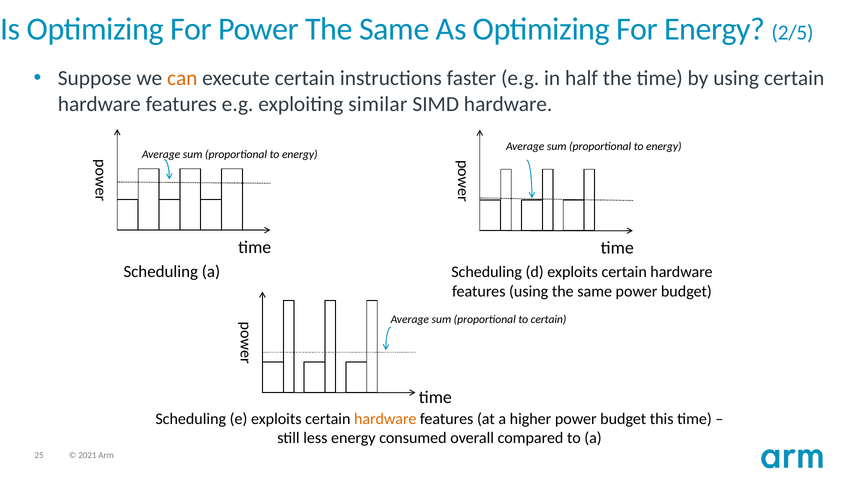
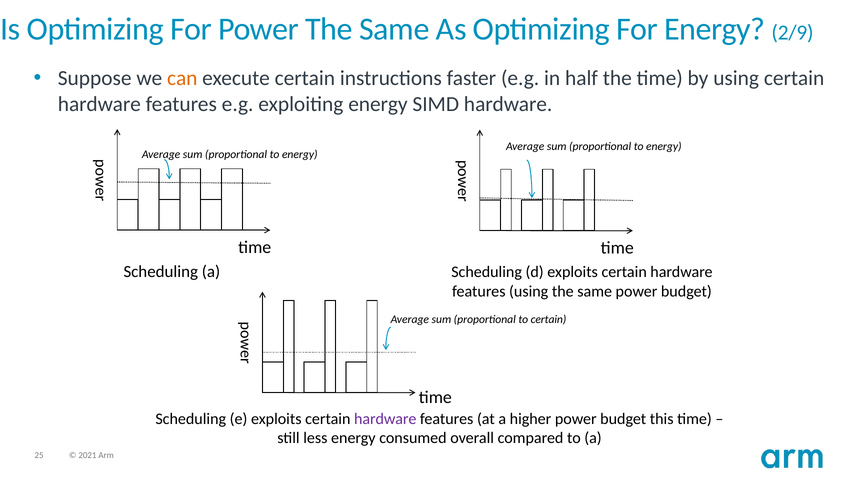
2/5: 2/5 -> 2/9
exploiting similar: similar -> energy
hardware at (385, 418) colour: orange -> purple
